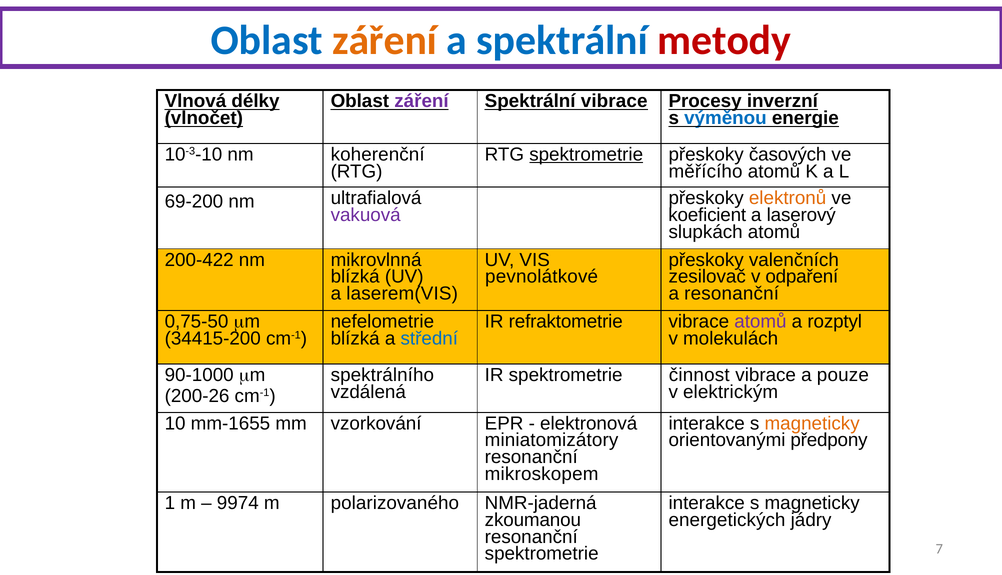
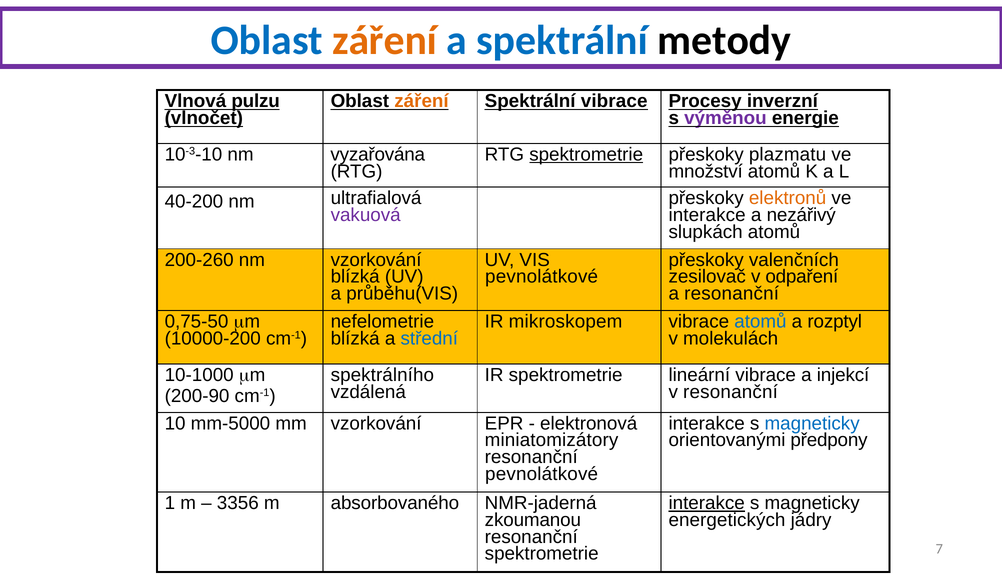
metody colour: red -> black
délky: délky -> pulzu
záření at (421, 101) colour: purple -> orange
výměnou colour: blue -> purple
koherenční: koherenční -> vyzařována
časových: časových -> plazmatu
měřícího: měřícího -> množství
69-200: 69-200 -> 40-200
koeficient at (707, 215): koeficient -> interakce
laserový: laserový -> nezářivý
200-422: 200-422 -> 200-260
nm mikrovlnná: mikrovlnná -> vzorkování
laserem(VIS: laserem(VIS -> průběhu(VIS
refraktometrie: refraktometrie -> mikroskopem
atomů at (760, 322) colour: purple -> blue
34415-200: 34415-200 -> 10000-200
90-1000: 90-1000 -> 10-1000
činnost: činnost -> lineární
pouze: pouze -> injekcí
v elektrickým: elektrickým -> resonanční
200-26: 200-26 -> 200-90
mm-1655: mm-1655 -> mm-5000
magneticky at (812, 423) colour: orange -> blue
mikroskopem at (542, 474): mikroskopem -> pevnolátkové
9974: 9974 -> 3356
polarizovaného: polarizovaného -> absorbovaného
interakce at (707, 503) underline: none -> present
